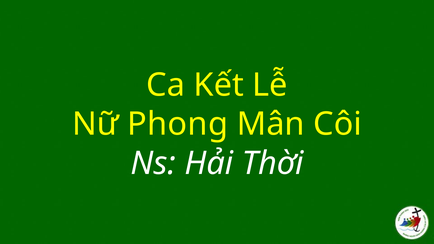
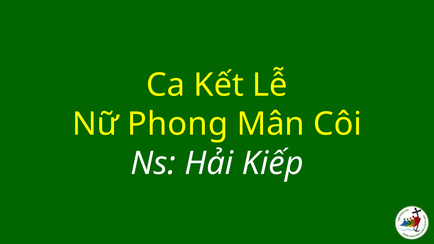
Thời: Thời -> Kiếp
